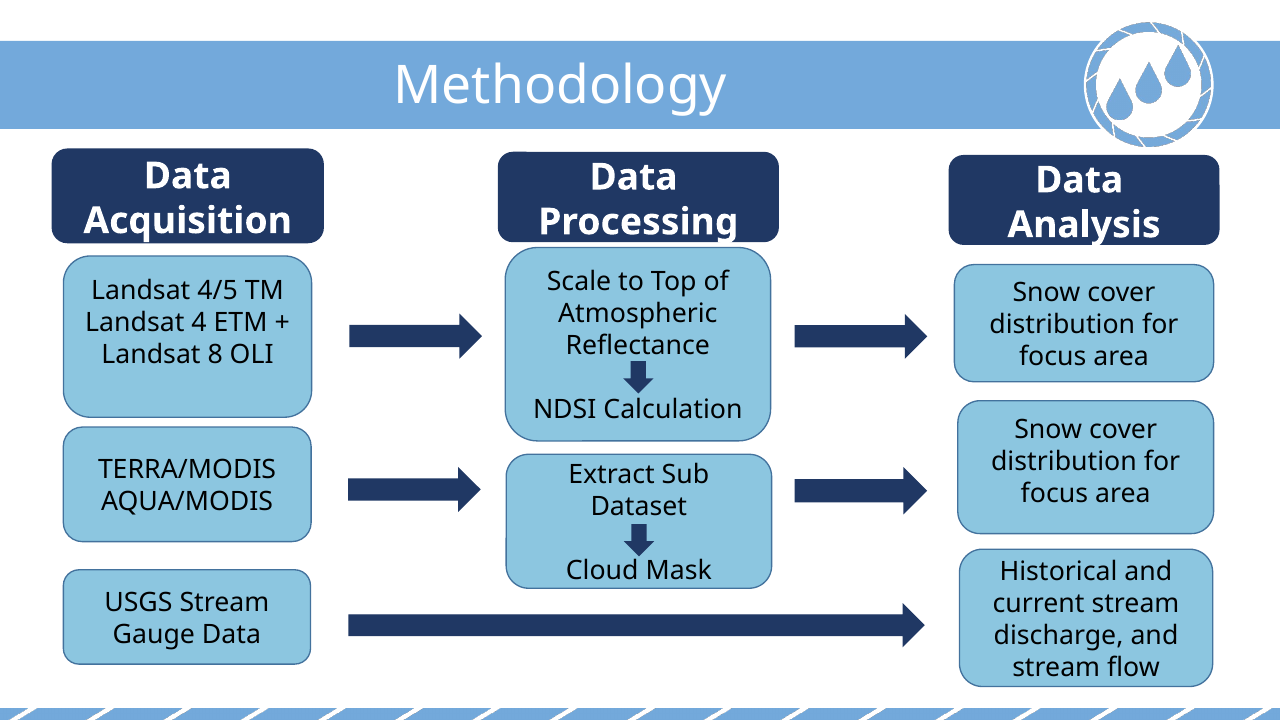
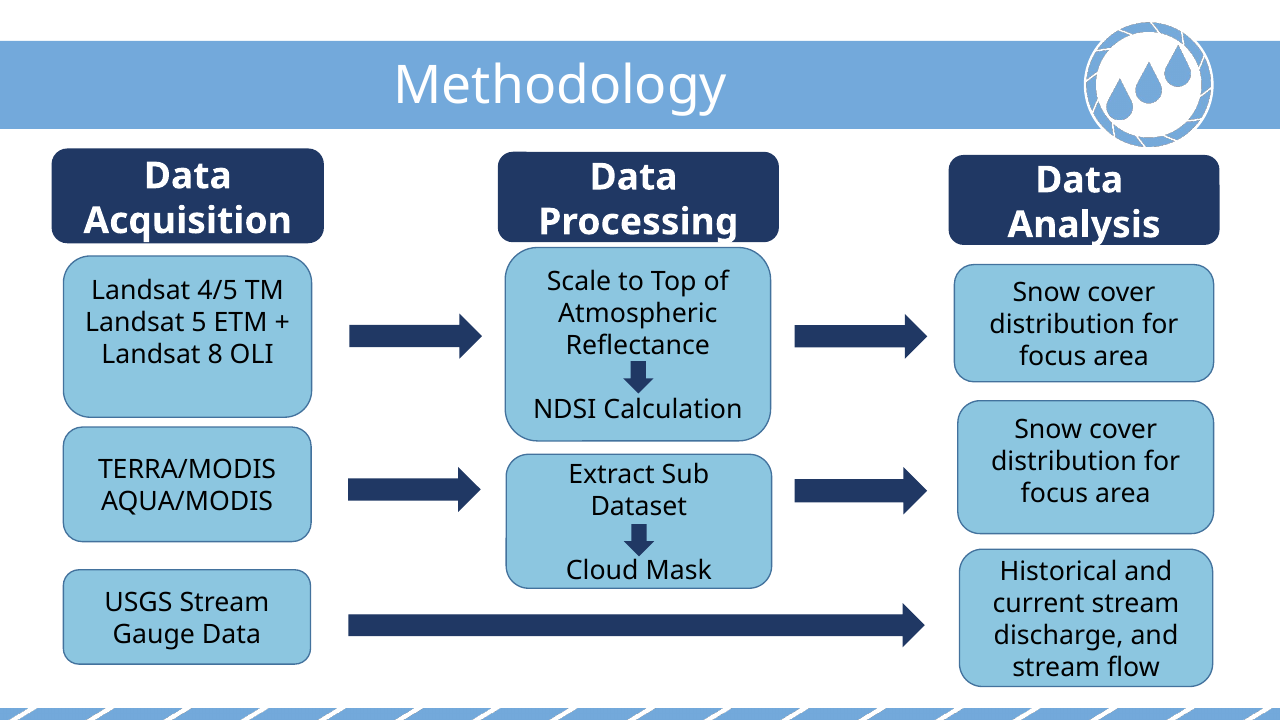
4: 4 -> 5
